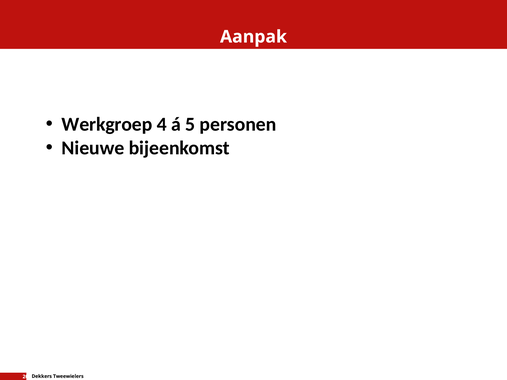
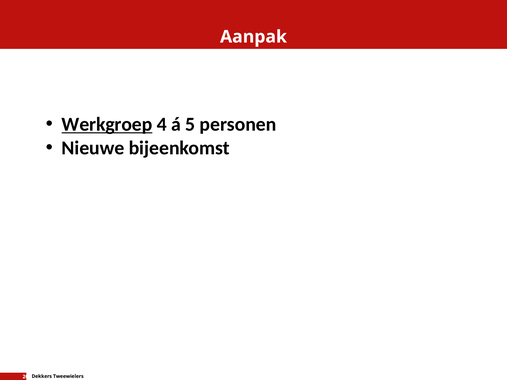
Werkgroep underline: none -> present
